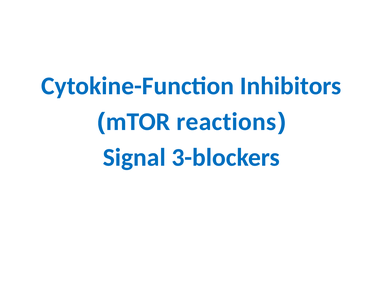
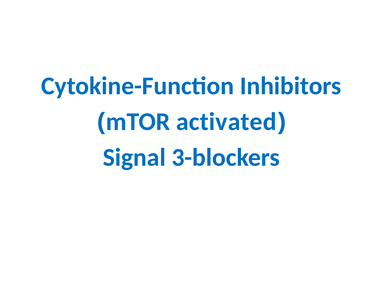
reactions: reactions -> activated
